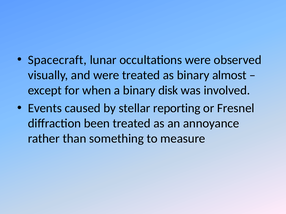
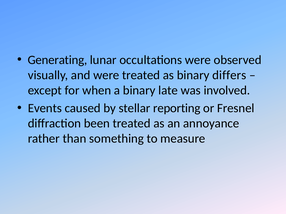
Spacecraft: Spacecraft -> Generating
almost: almost -> differs
disk: disk -> late
